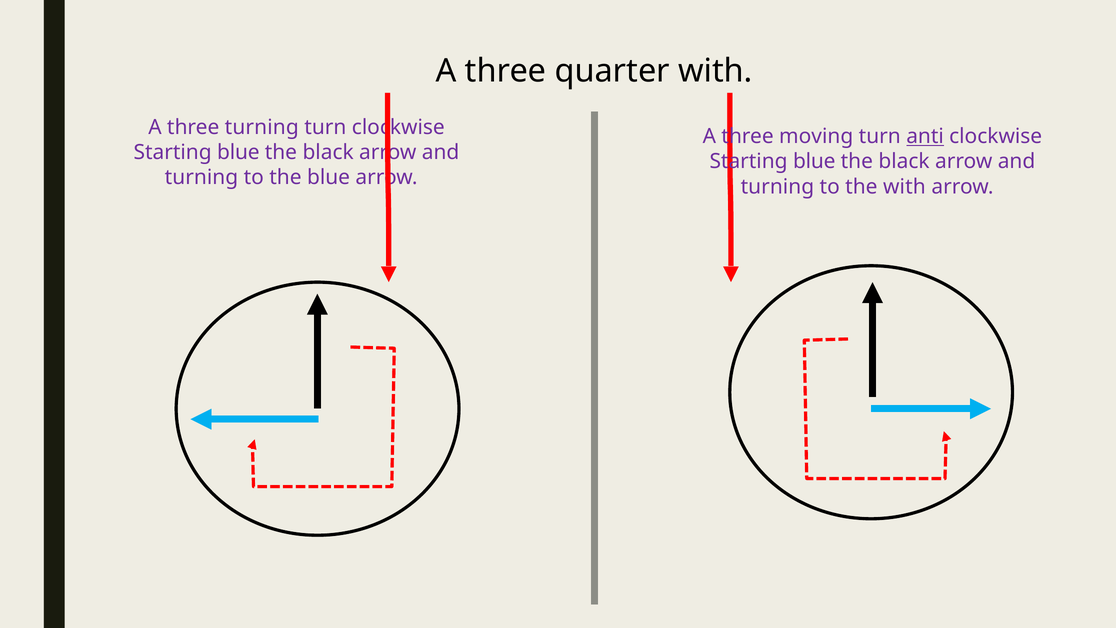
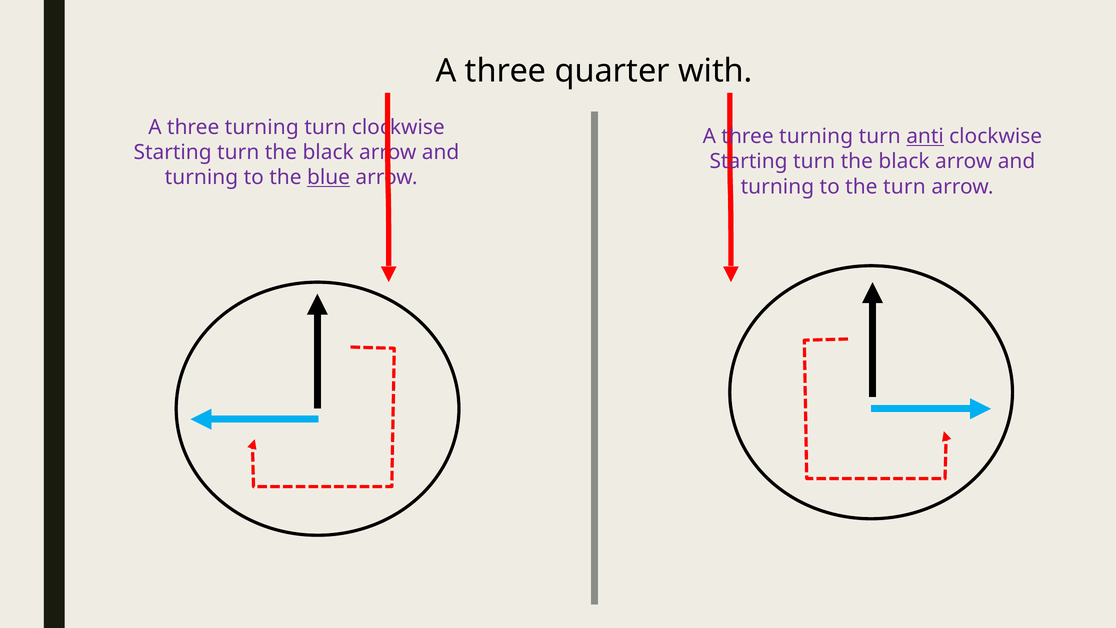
moving at (816, 136): moving -> turning
blue at (238, 152): blue -> turn
blue at (814, 161): blue -> turn
blue at (329, 177) underline: none -> present
the with: with -> turn
